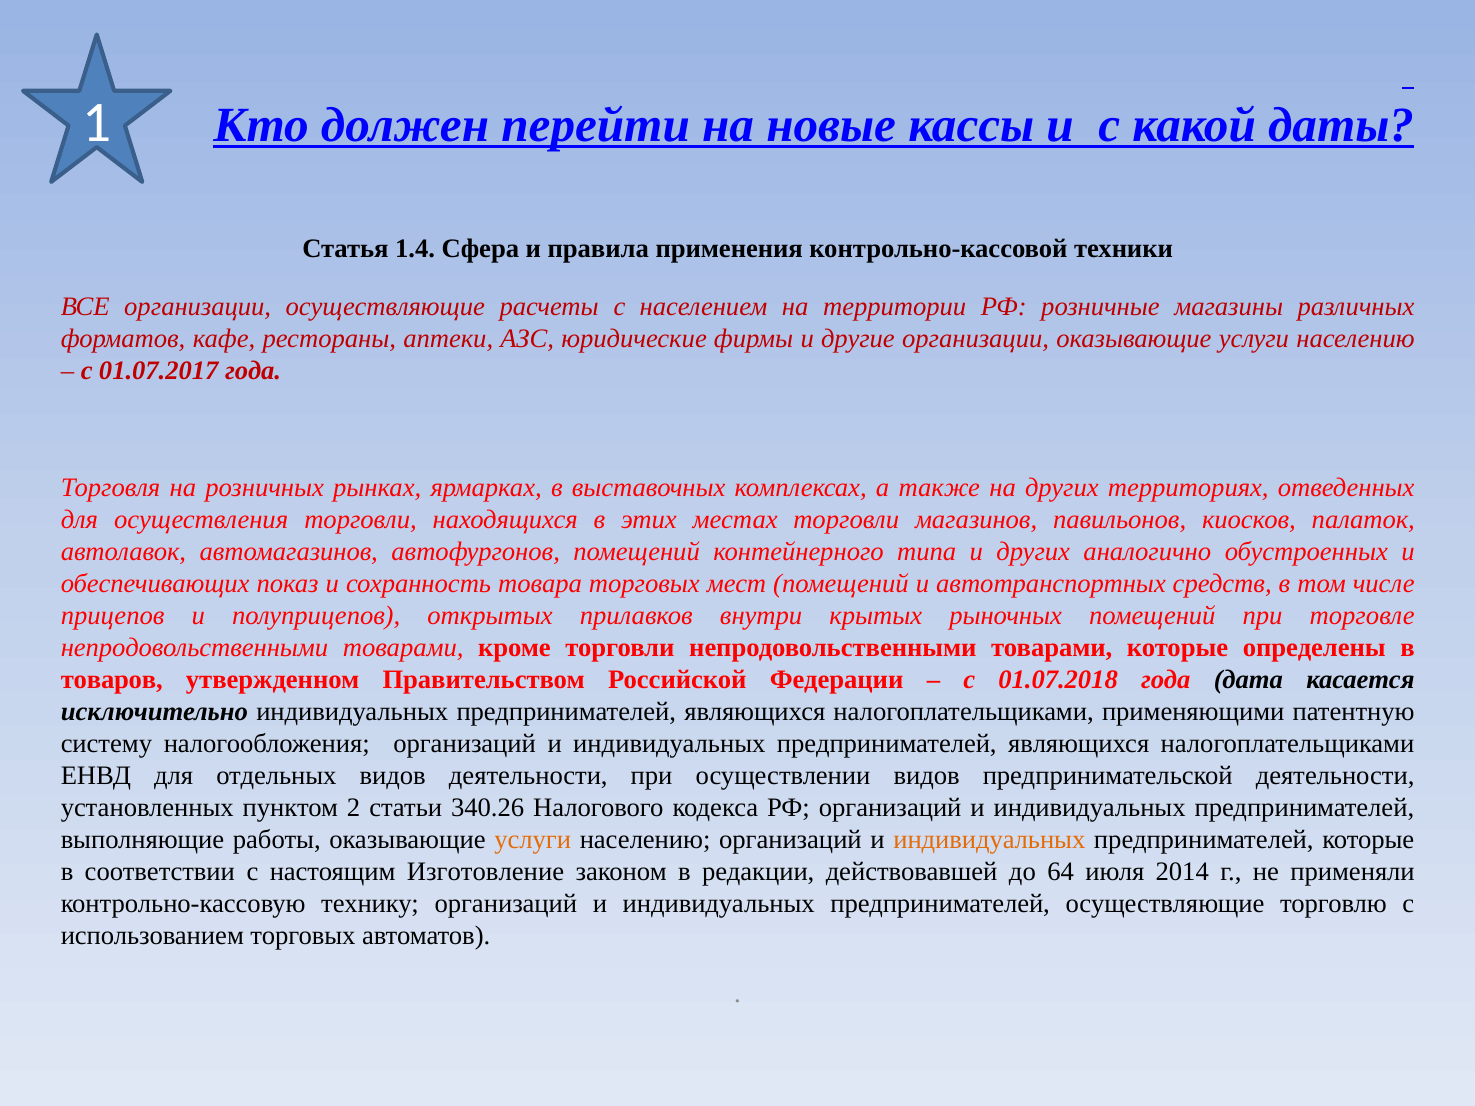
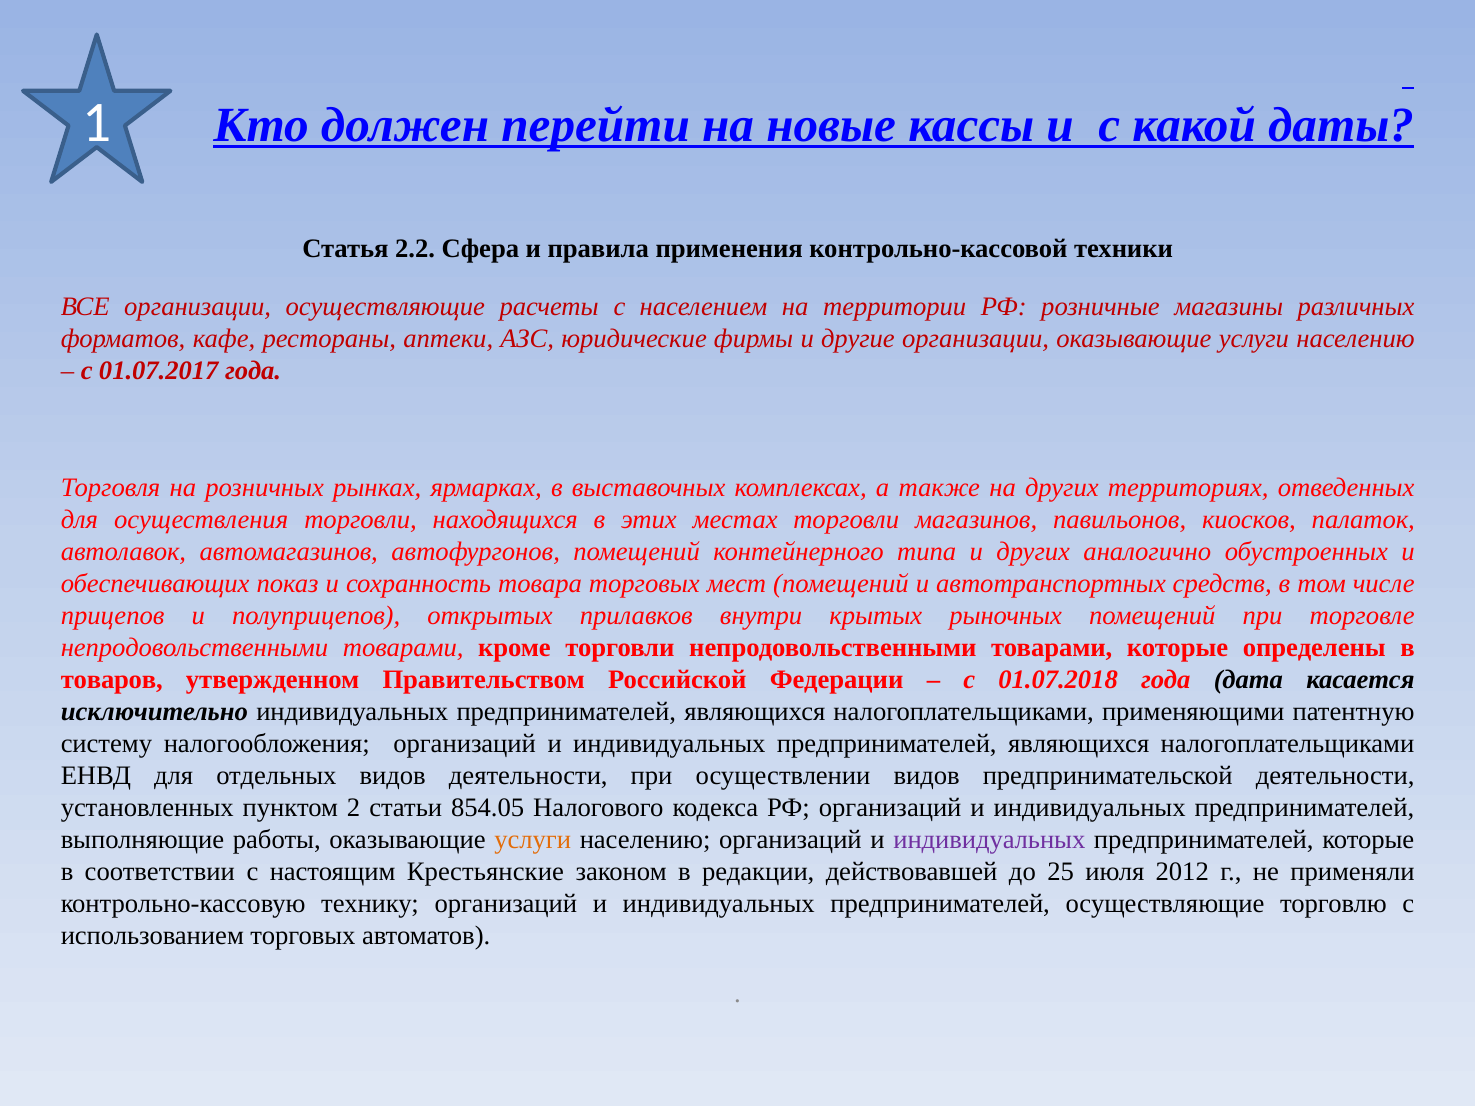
1.4: 1.4 -> 2.2
340.26: 340.26 -> 854.05
индивидуальных at (989, 840) colour: orange -> purple
Изготовление: Изготовление -> Крестьянские
64: 64 -> 25
2014: 2014 -> 2012
